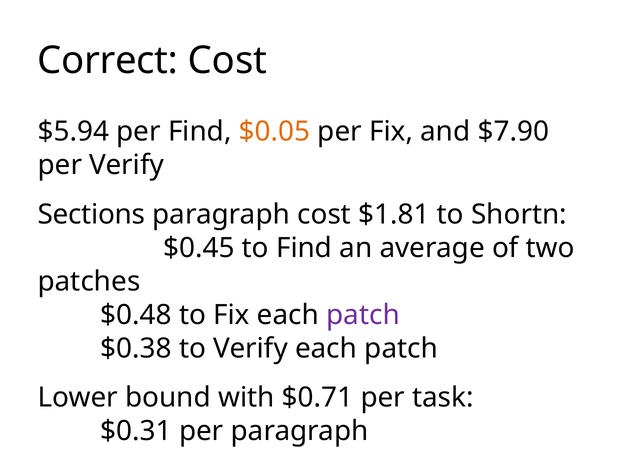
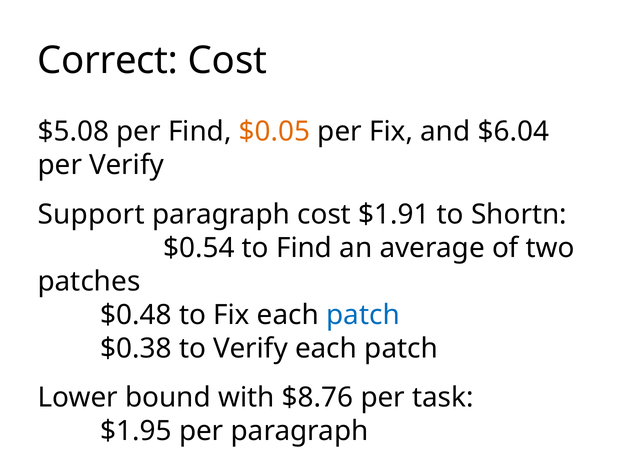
$5.94: $5.94 -> $5.08
$7.90: $7.90 -> $6.04
Sections: Sections -> Support
$1.81: $1.81 -> $1.91
$0.45: $0.45 -> $0.54
patch at (363, 315) colour: purple -> blue
$0.71: $0.71 -> $8.76
$0.31: $0.31 -> $1.95
